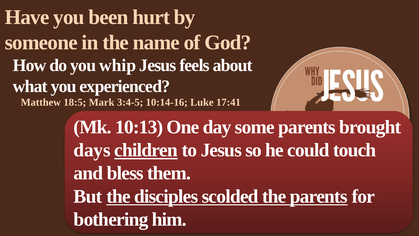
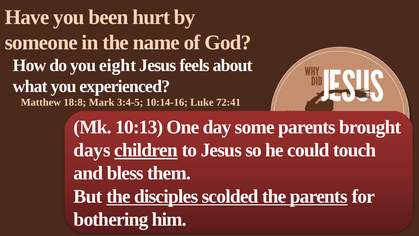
whip: whip -> eight
18:5: 18:5 -> 18:8
17:41: 17:41 -> 72:41
